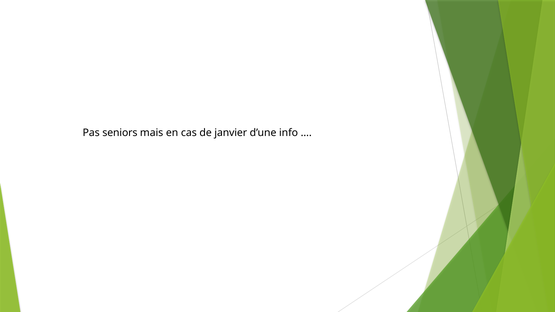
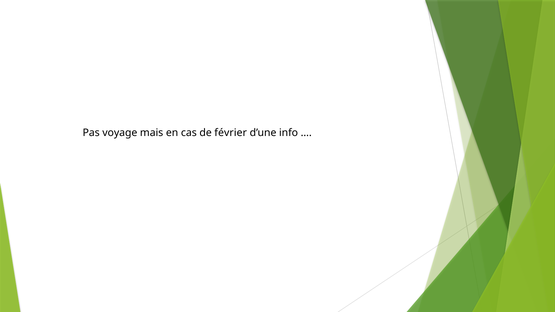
seniors: seniors -> voyage
janvier: janvier -> février
